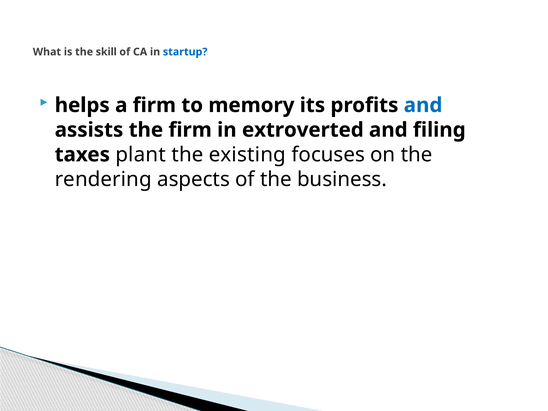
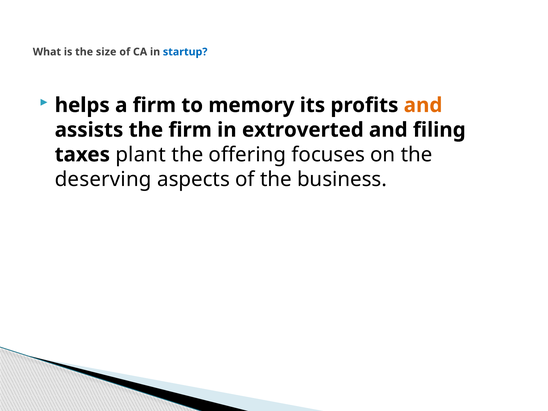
skill: skill -> size
and at (423, 105) colour: blue -> orange
existing: existing -> offering
rendering: rendering -> deserving
